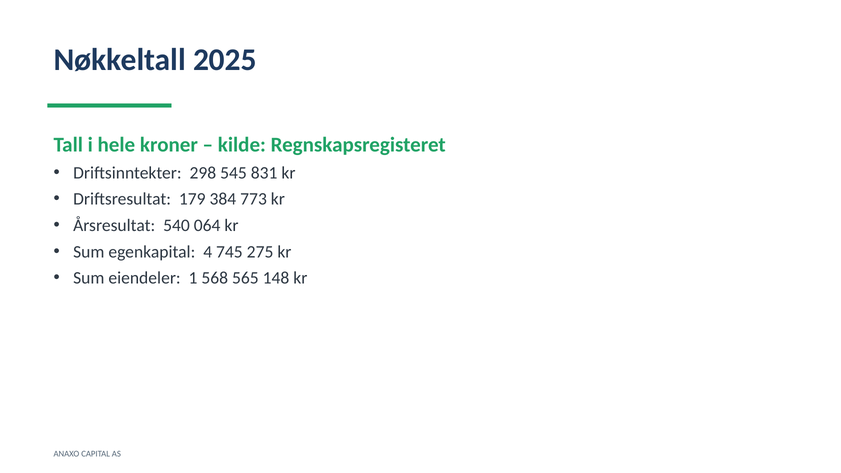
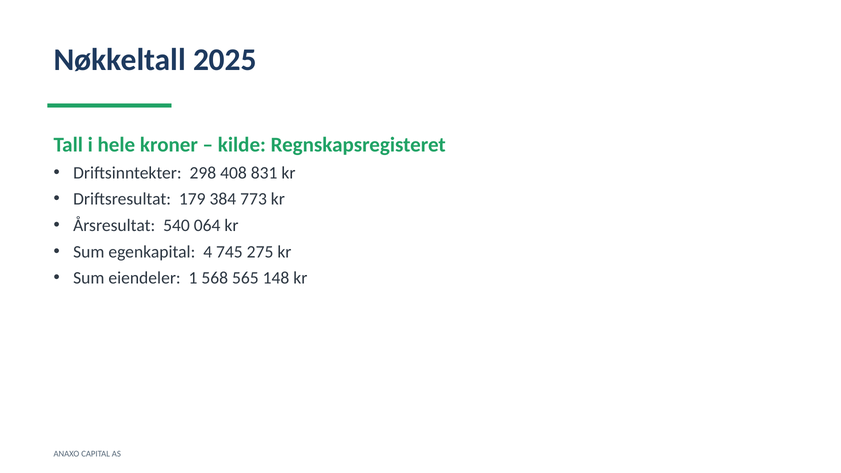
545: 545 -> 408
